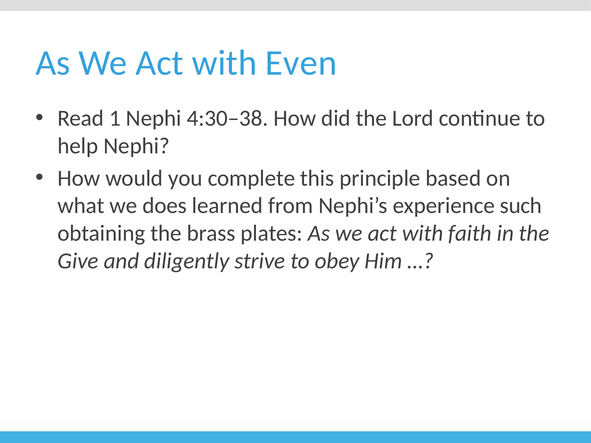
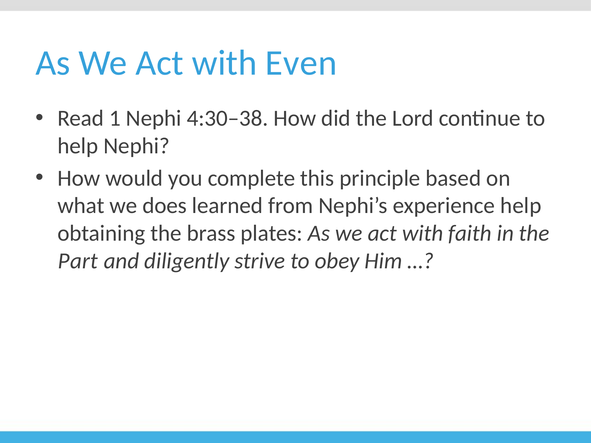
experience such: such -> help
Give: Give -> Part
